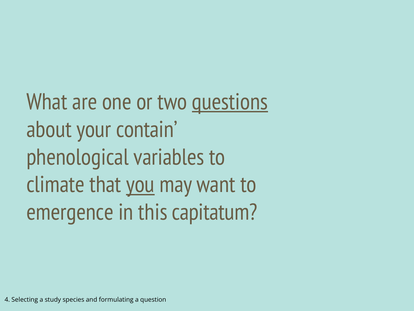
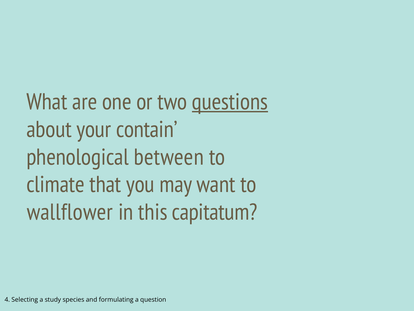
variables: variables -> between
you underline: present -> none
emergence: emergence -> wallflower
